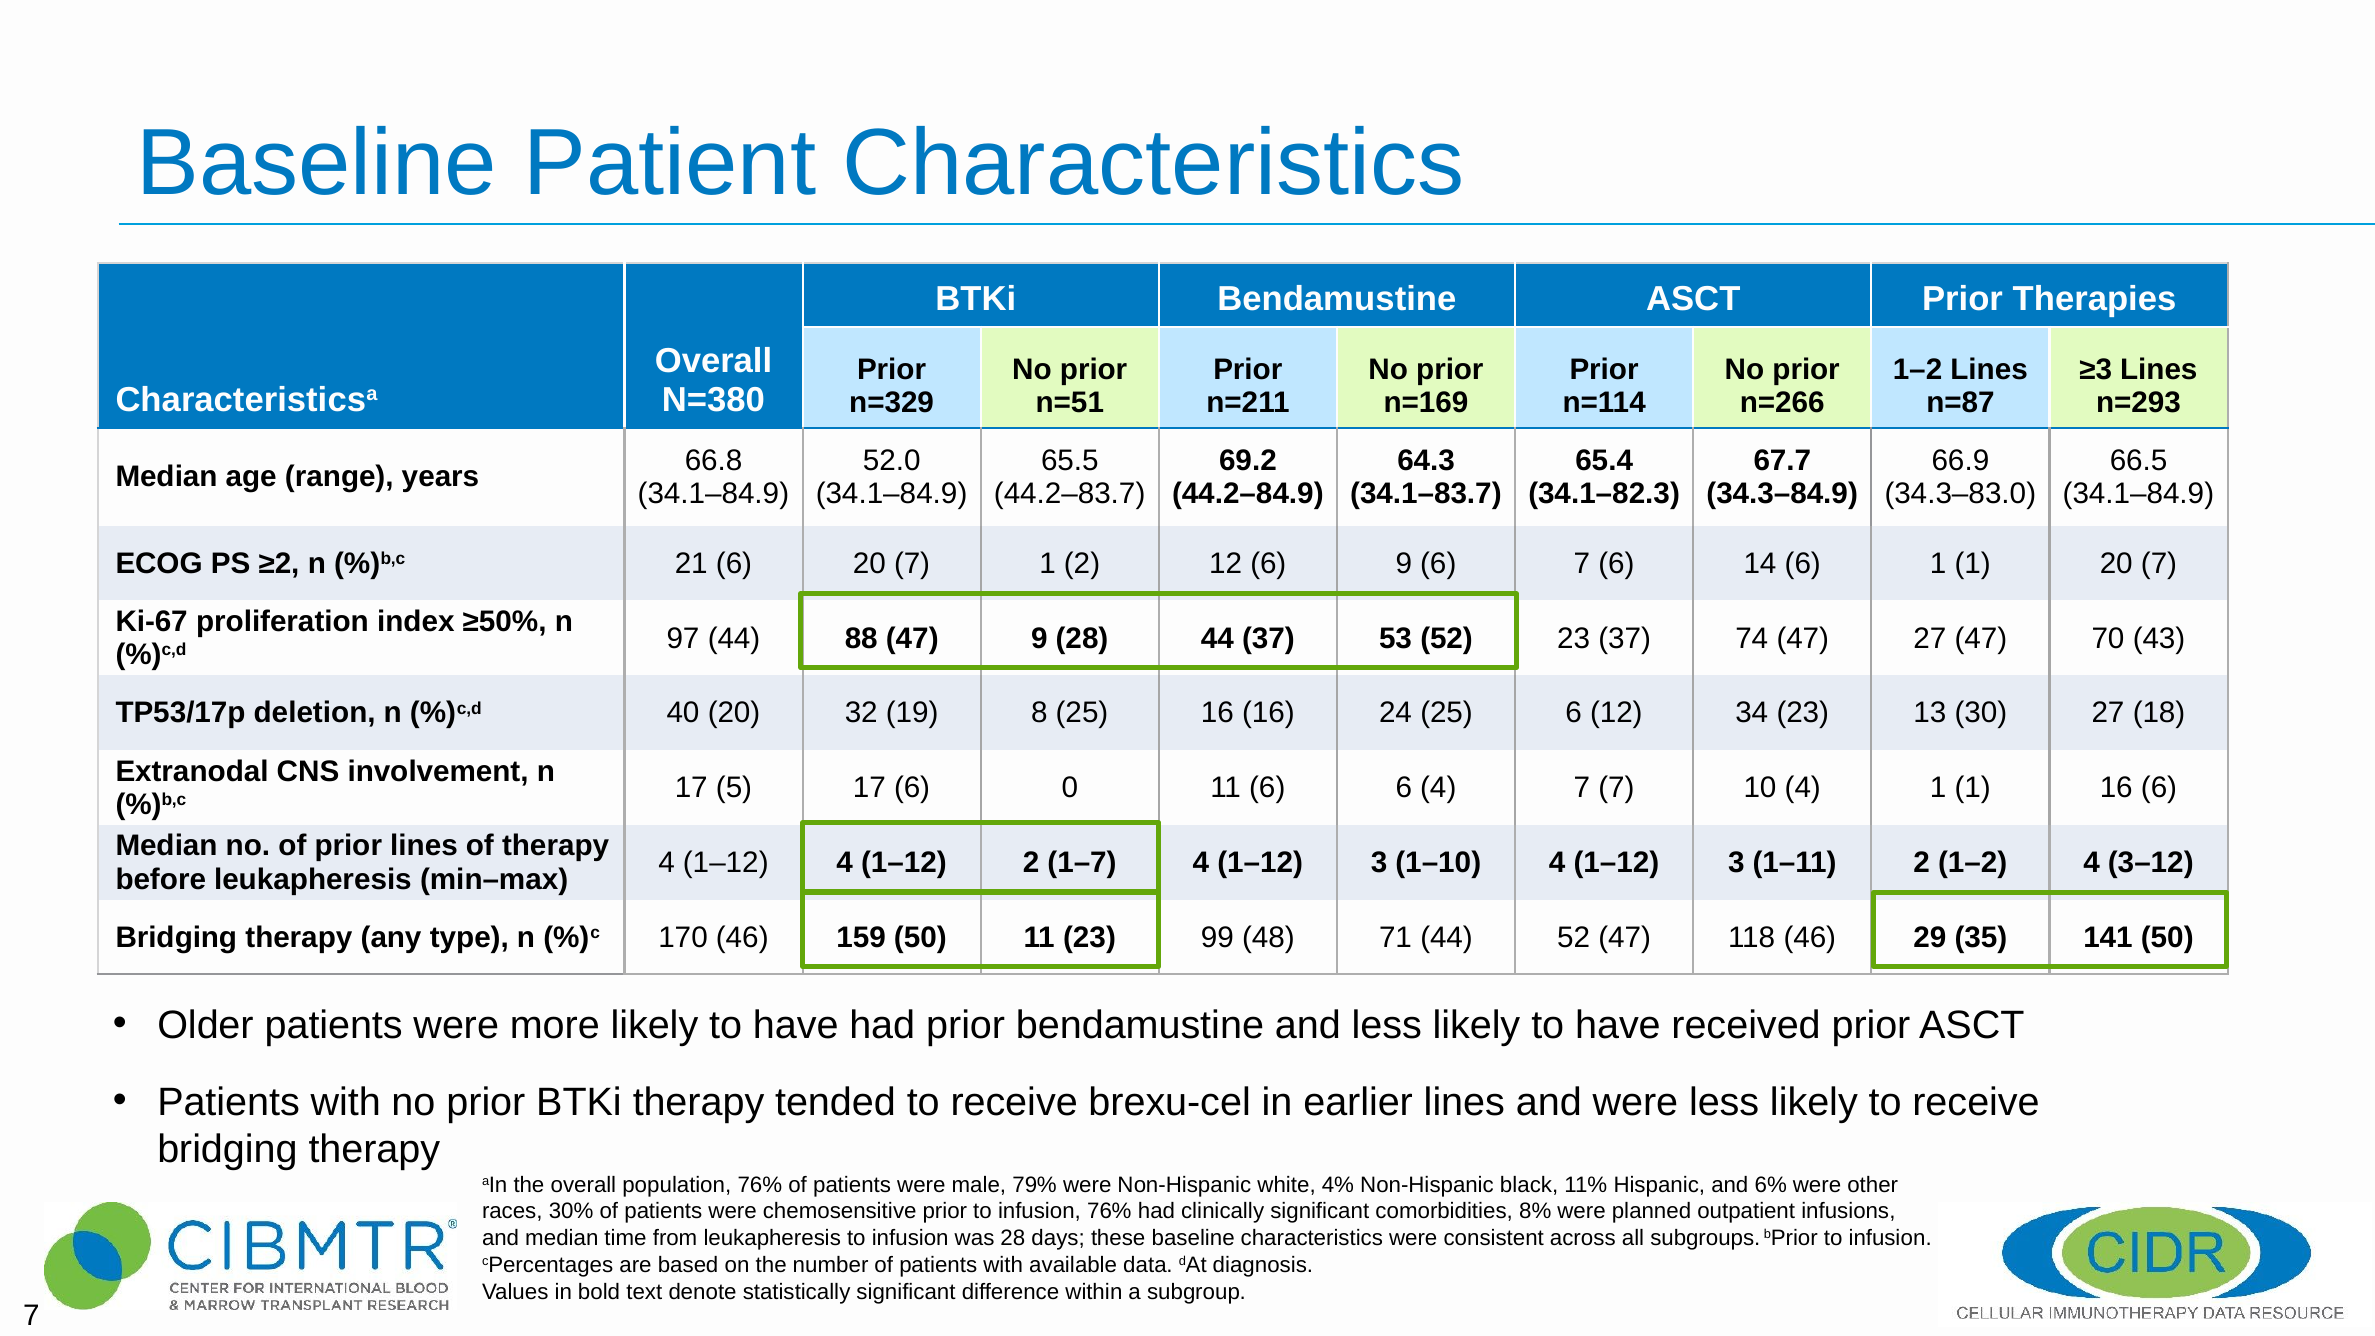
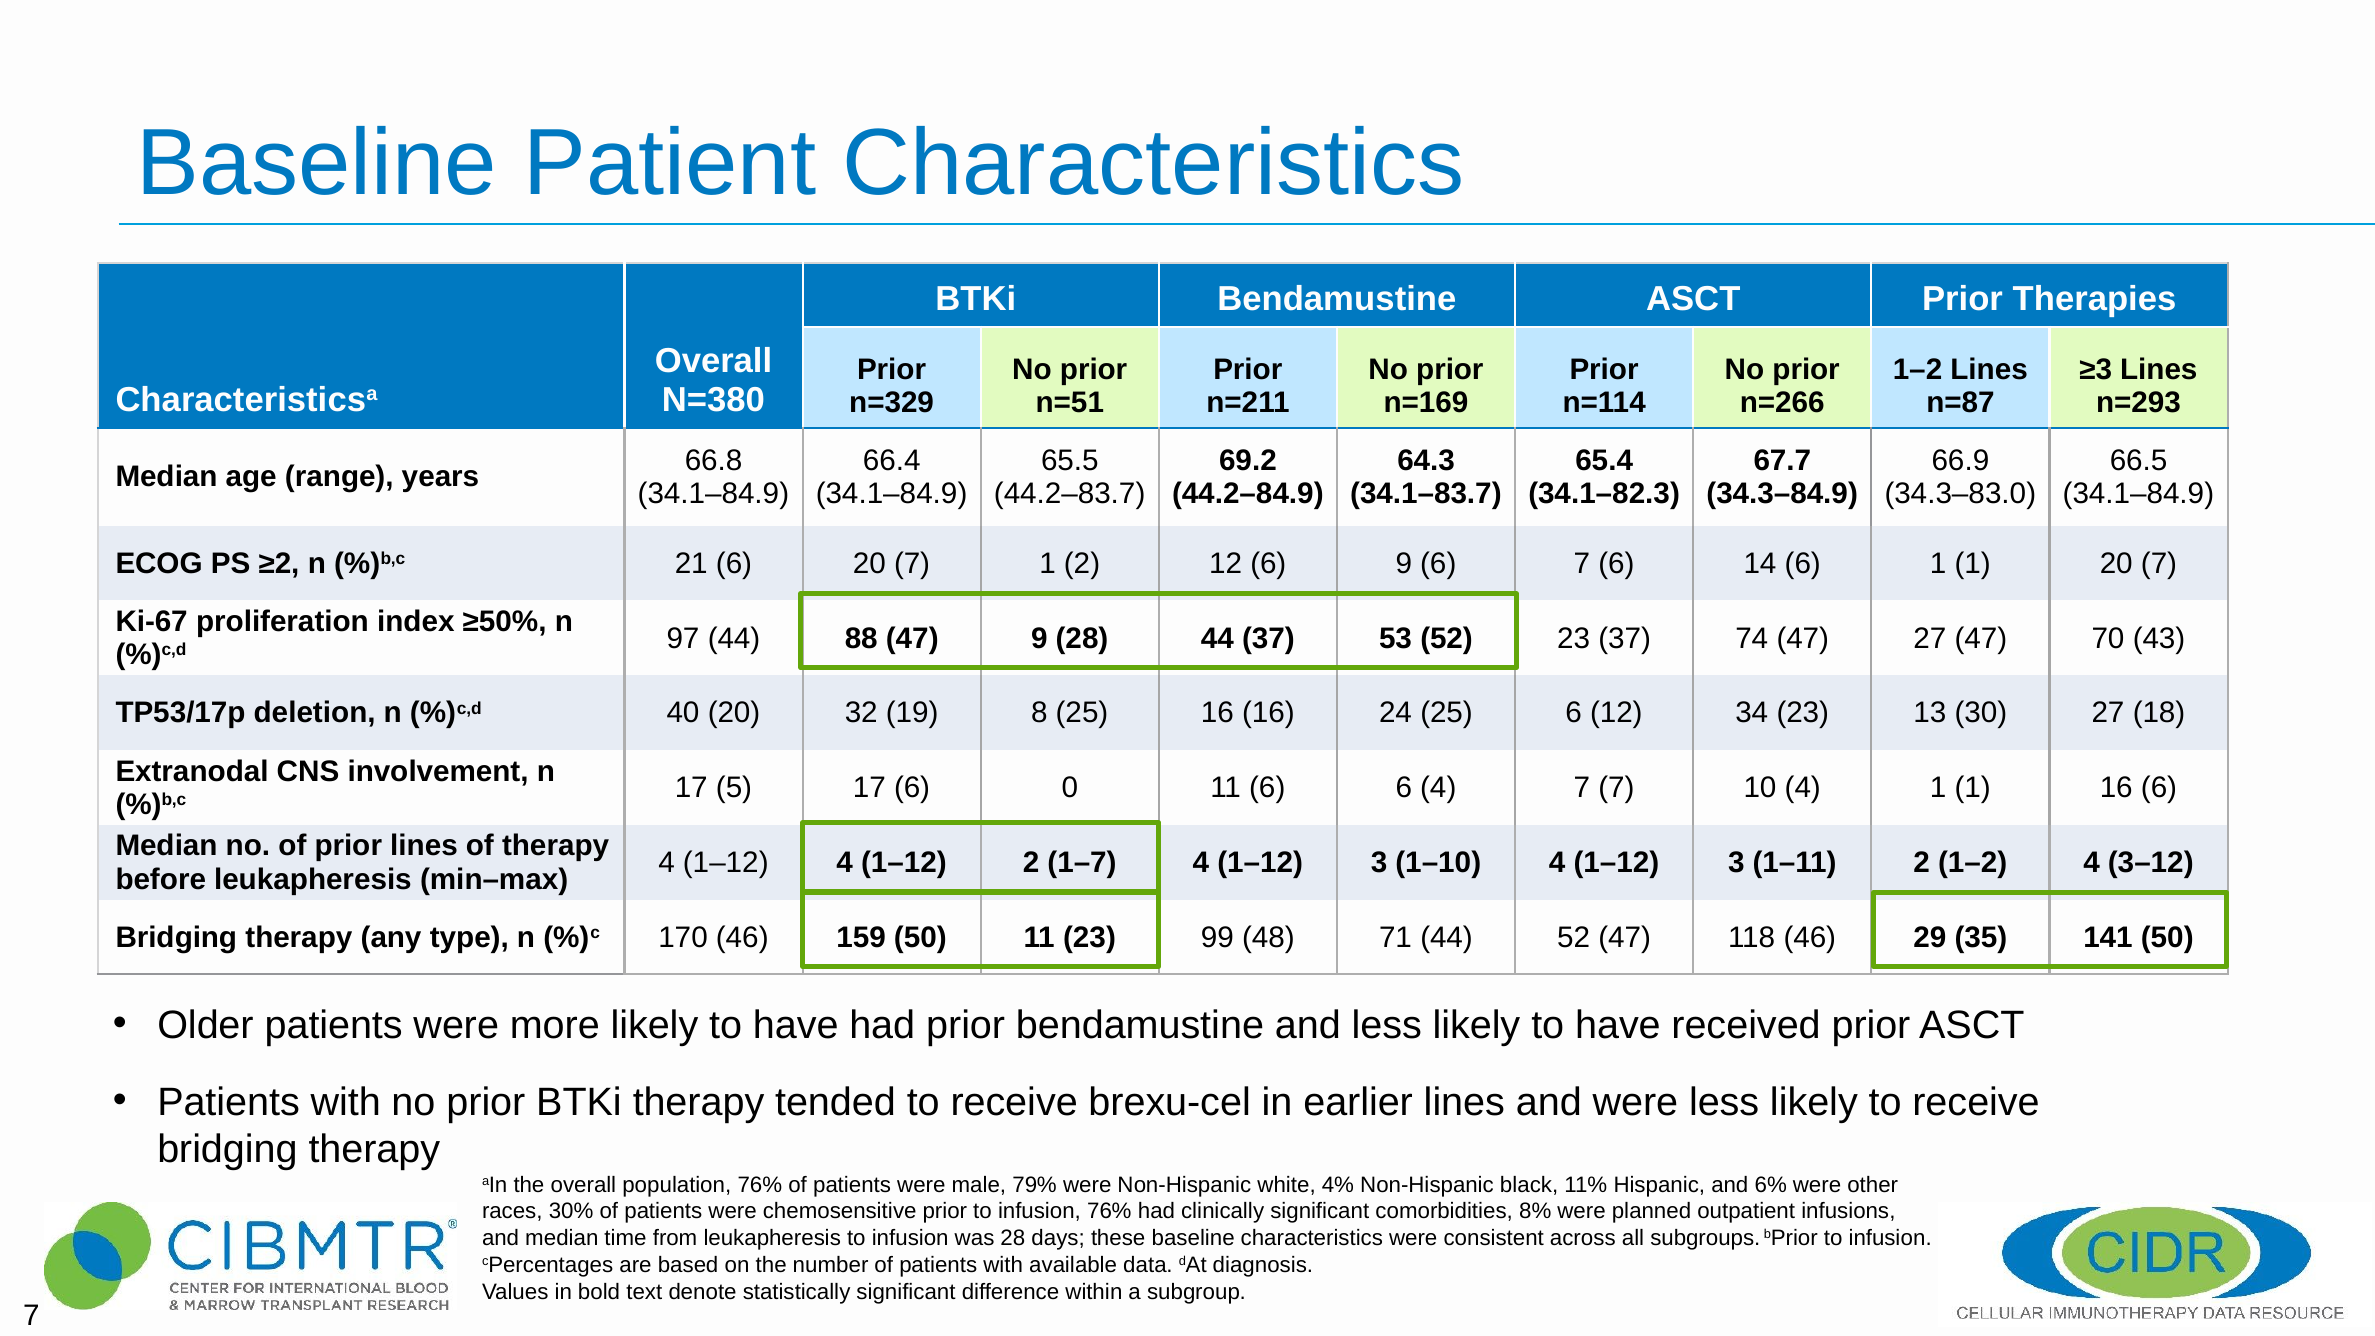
52.0: 52.0 -> 66.4
